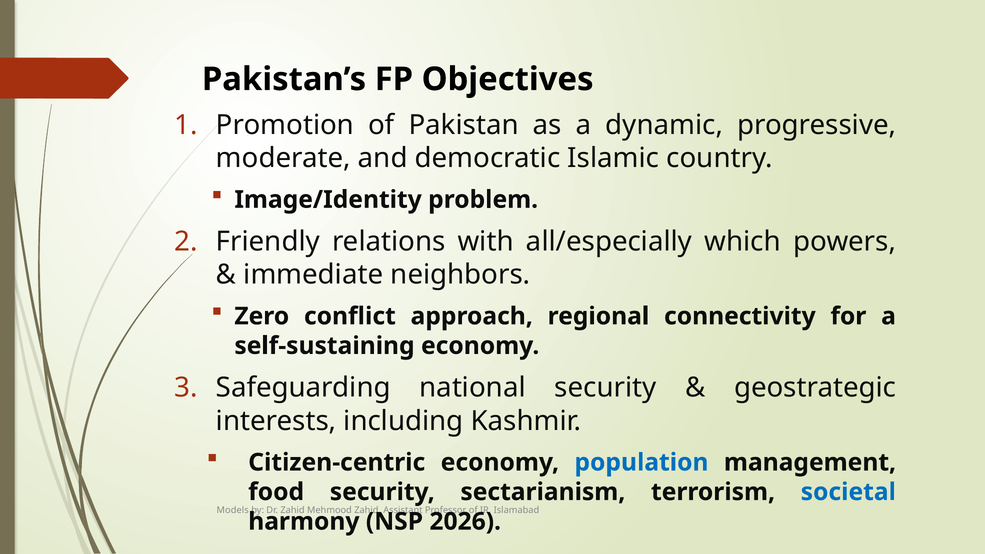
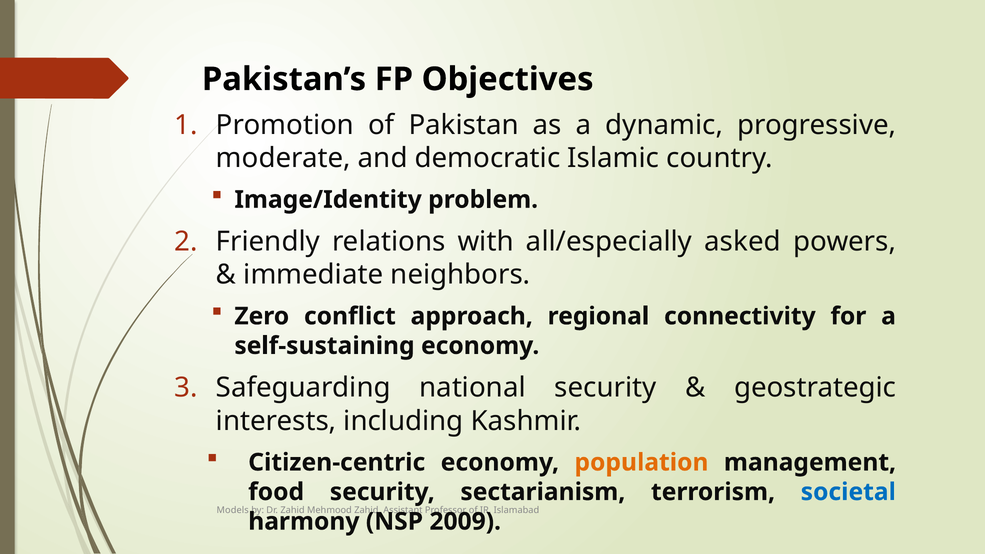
which: which -> asked
population colour: blue -> orange
2026: 2026 -> 2009
